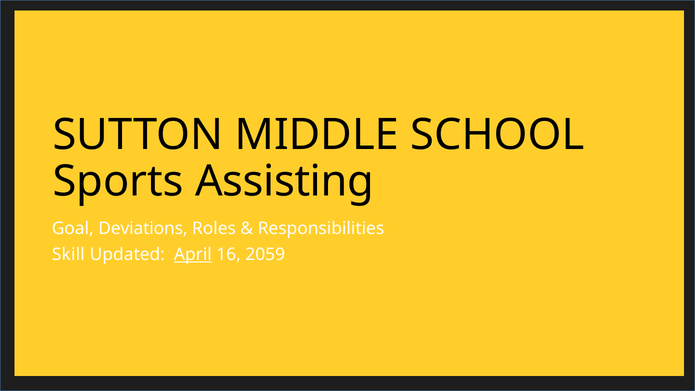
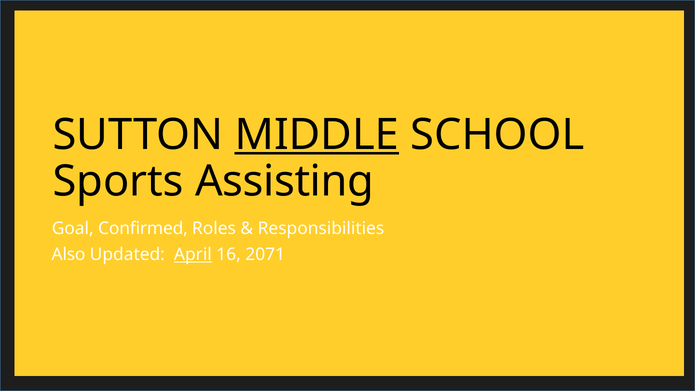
MIDDLE underline: none -> present
Deviations: Deviations -> Confirmed
Skill: Skill -> Also
2059: 2059 -> 2071
